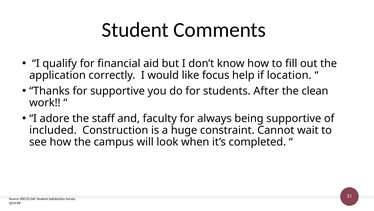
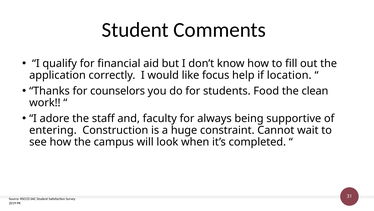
for supportive: supportive -> counselors
After: After -> Food
included: included -> entering
